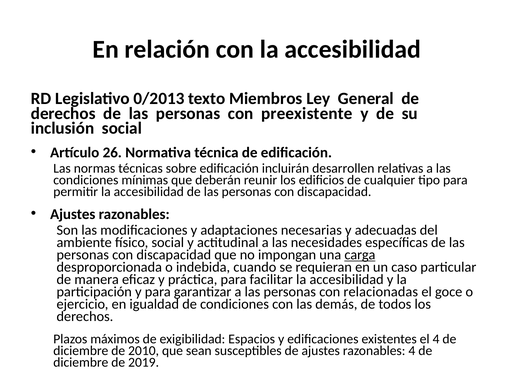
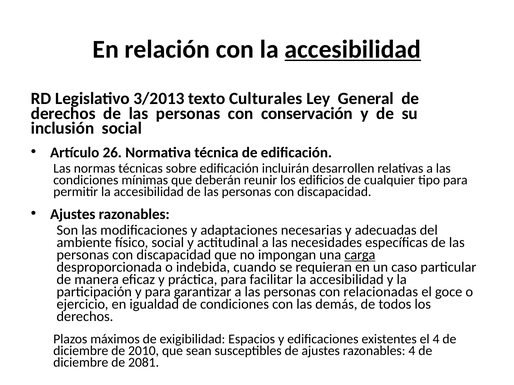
accesibilidad at (353, 49) underline: none -> present
0/2013: 0/2013 -> 3/2013
Miembros: Miembros -> Culturales
preexistente: preexistente -> conservación
2019: 2019 -> 2081
